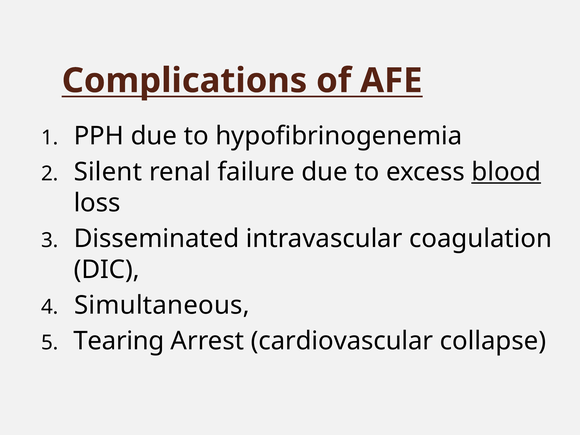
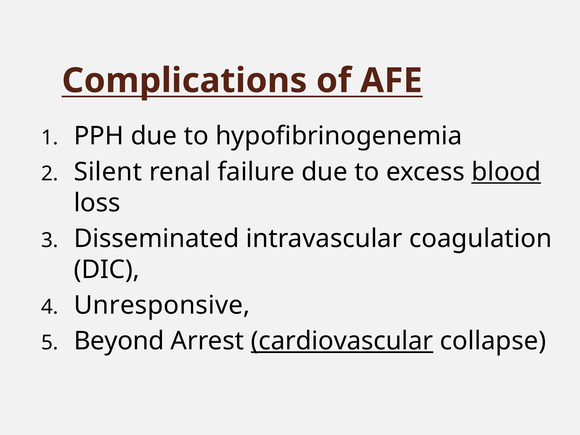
Simultaneous: Simultaneous -> Unresponsive
Tearing: Tearing -> Beyond
cardiovascular underline: none -> present
